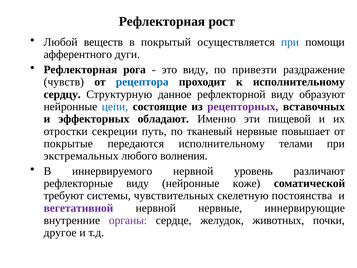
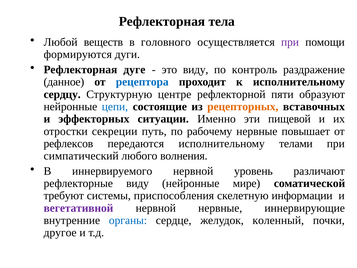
рост: рост -> тела
покрытый: покрытый -> головного
при at (290, 42) colour: blue -> purple
афферентного: афферентного -> формируются
рога: рога -> дуге
привезти: привезти -> контроль
чувств: чувств -> данное
данное: данное -> центре
рефлекторной виду: виду -> пяти
рецепторных colour: purple -> orange
обладают: обладают -> ситуации
тканевый: тканевый -> рабочему
покрытые: покрытые -> рефлексов
экстремальных: экстремальных -> симпатический
коже: коже -> мире
чувствительных: чувствительных -> приспособления
постоянства: постоянства -> информации
органы colour: purple -> blue
животных: животных -> коленный
